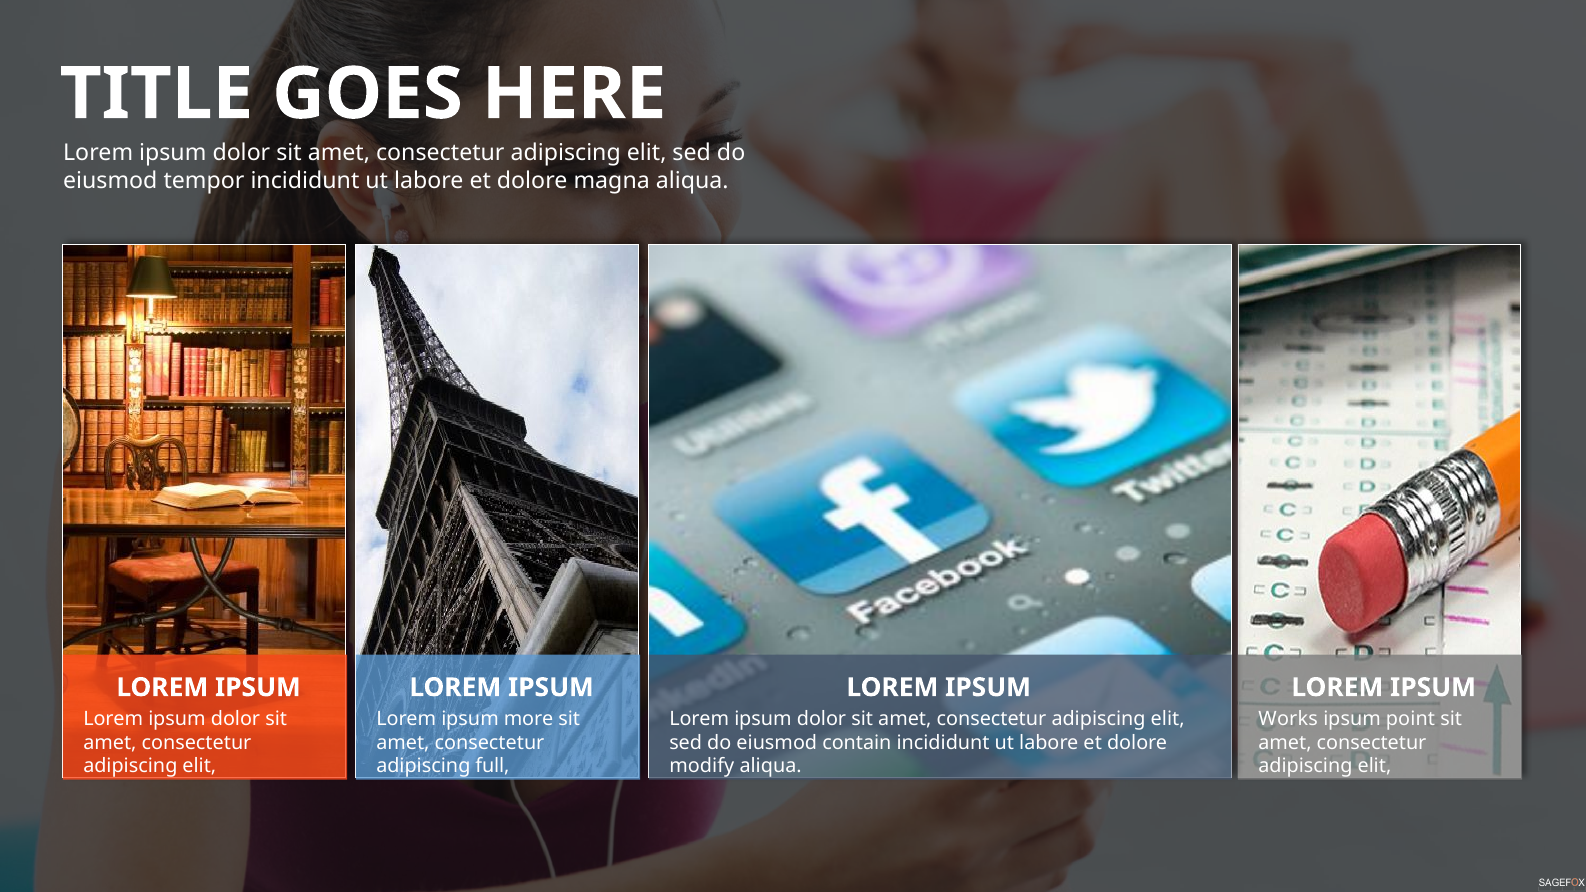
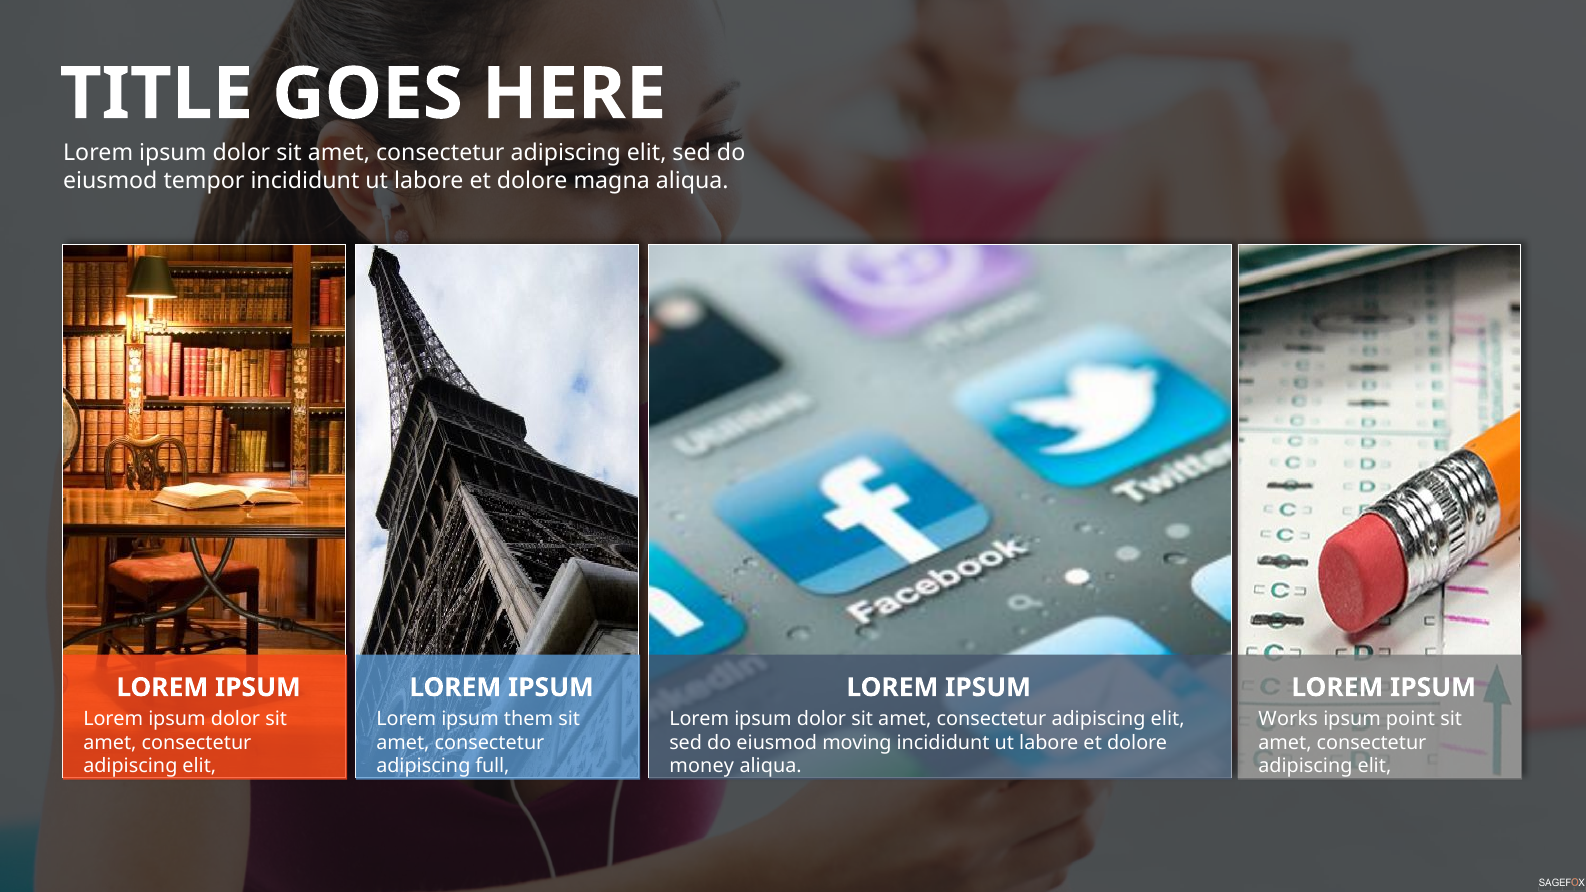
more: more -> them
contain: contain -> moving
modify: modify -> money
